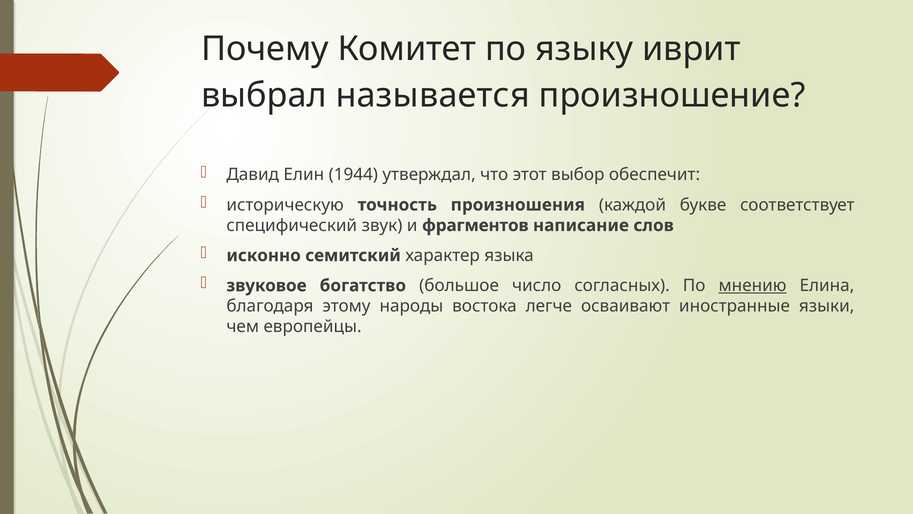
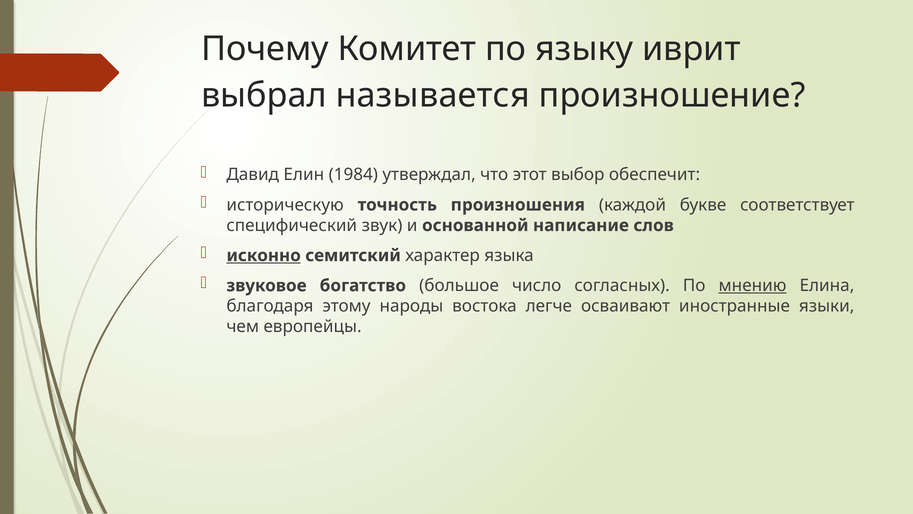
1944: 1944 -> 1984
фрагментов: фрагментов -> основанной
исконно underline: none -> present
